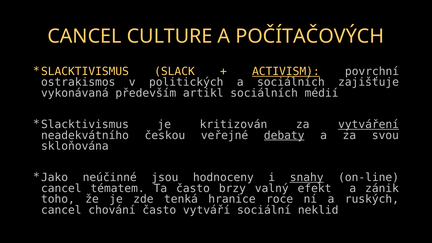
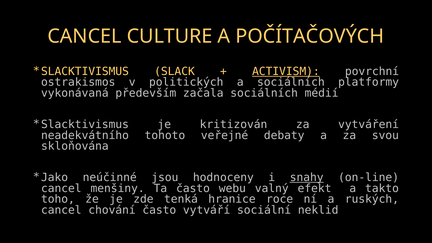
zajišťuje: zajišťuje -> platformy
artikl: artikl -> začala
vytváření underline: present -> none
českou: českou -> tohoto
debaty underline: present -> none
tématem: tématem -> menšiny
brzy: brzy -> webu
zánik: zánik -> takto
